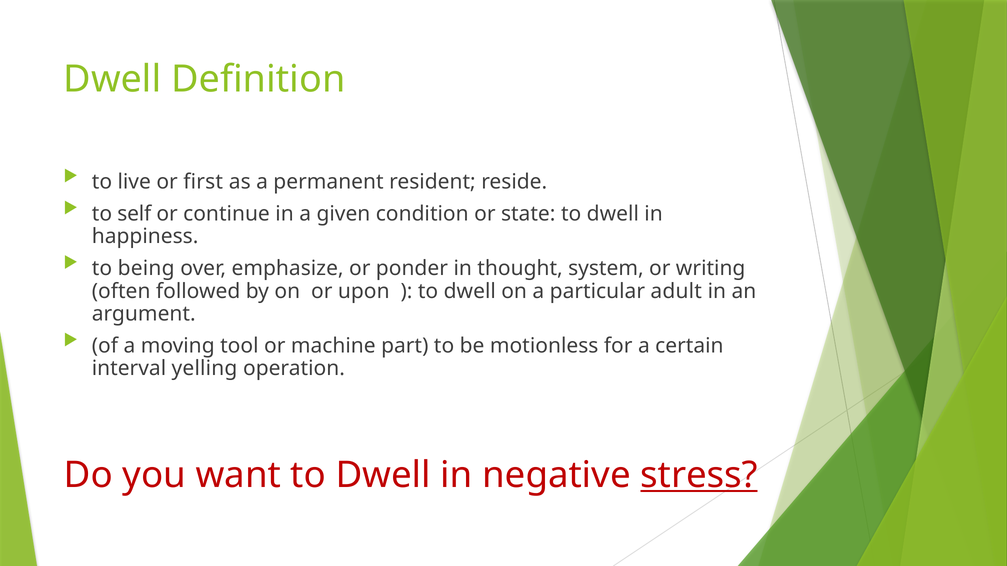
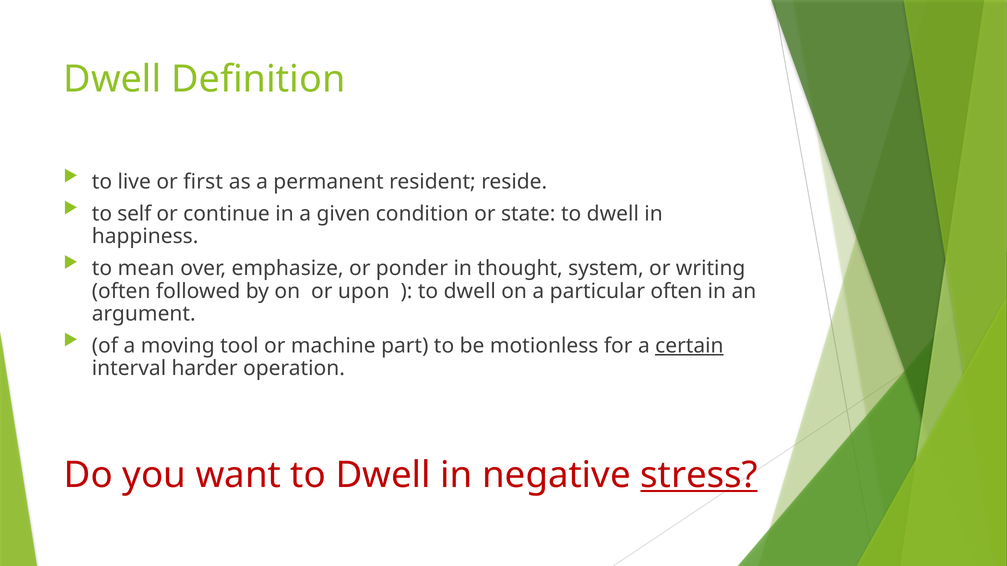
being: being -> mean
particular adult: adult -> often
certain underline: none -> present
yelling: yelling -> harder
